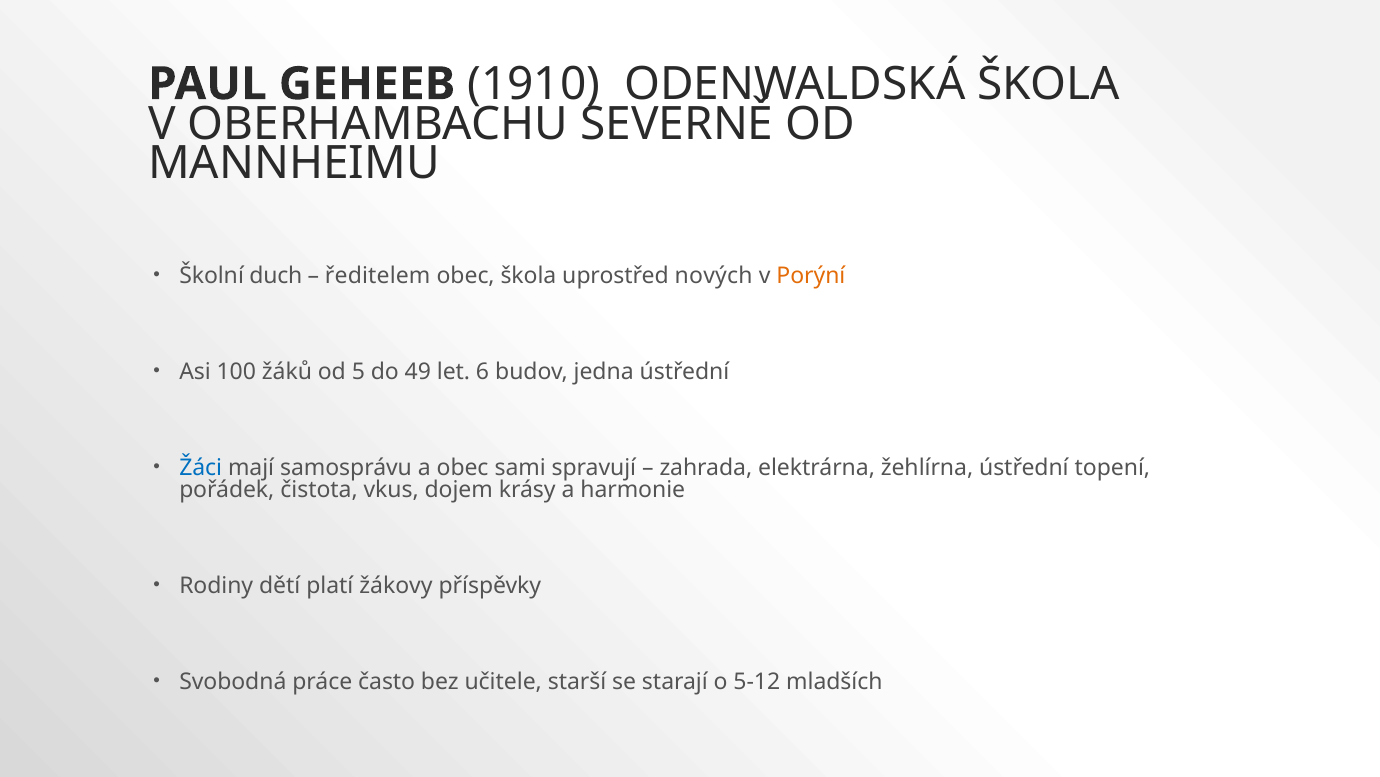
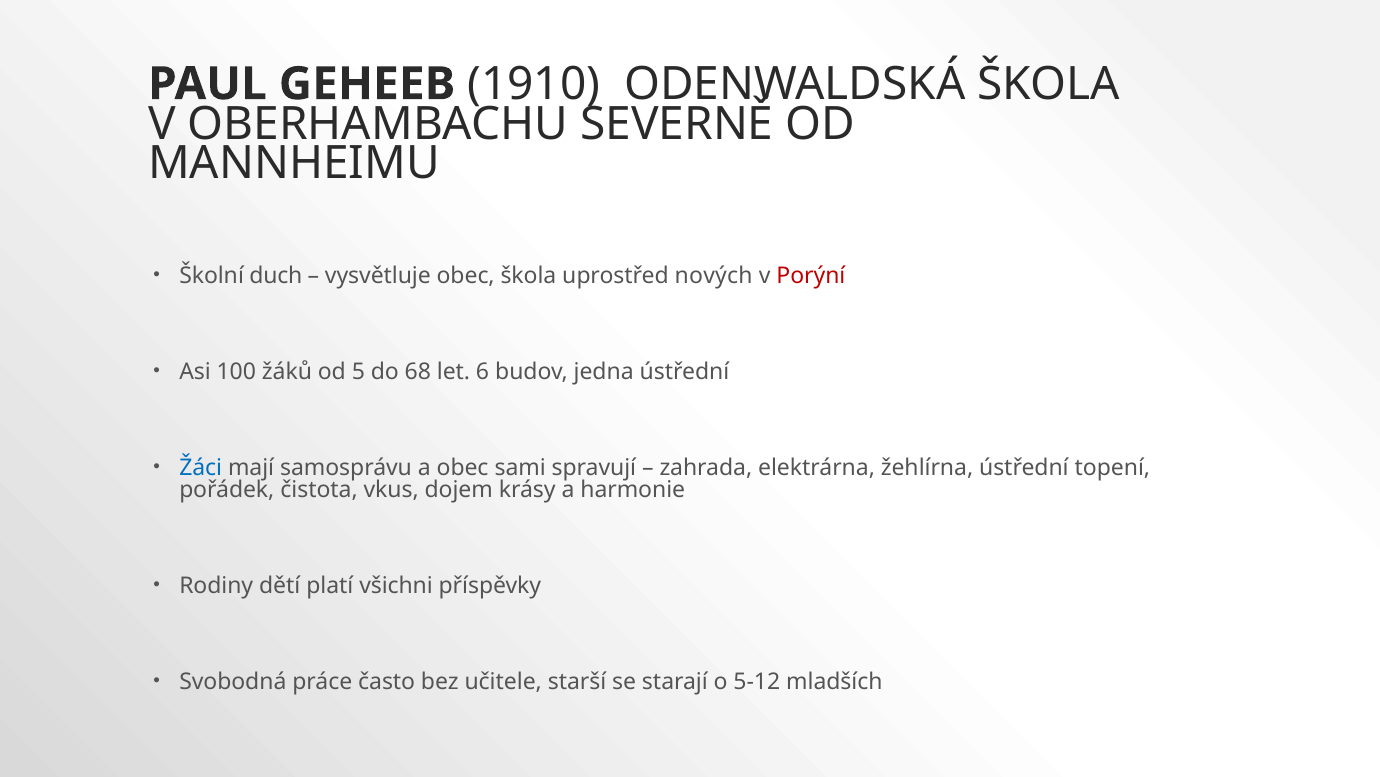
ředitelem: ředitelem -> vysvětluje
Porýní colour: orange -> red
49: 49 -> 68
žákovy: žákovy -> všichni
